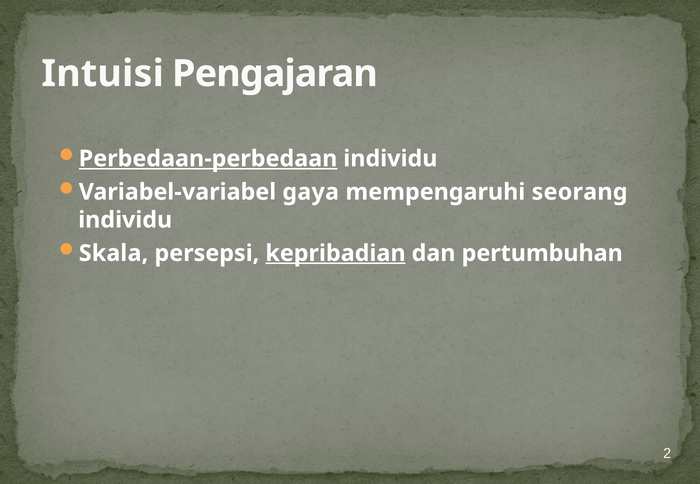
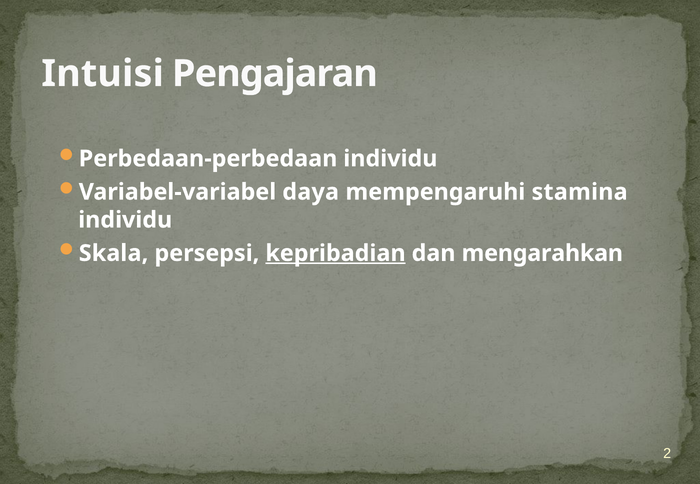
Perbedaan-perbedaan underline: present -> none
gaya: gaya -> daya
seorang: seorang -> stamina
pertumbuhan: pertumbuhan -> mengarahkan
